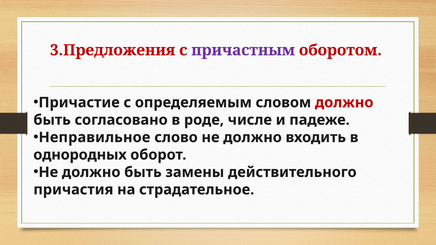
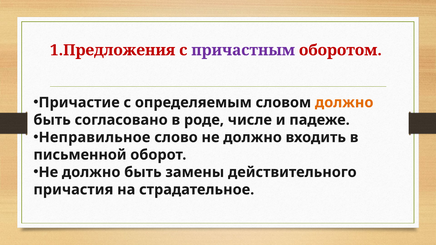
3.Предложения: 3.Предложения -> 1.Предложения
должно at (344, 103) colour: red -> orange
однородных: однородных -> письменной
